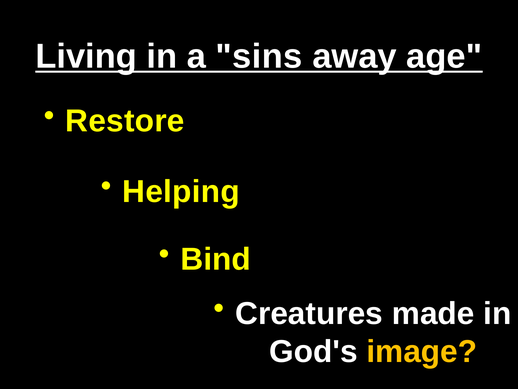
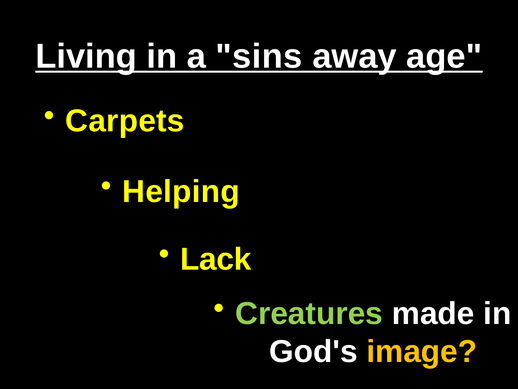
Restore: Restore -> Carpets
Bind: Bind -> Lack
Creatures colour: white -> light green
